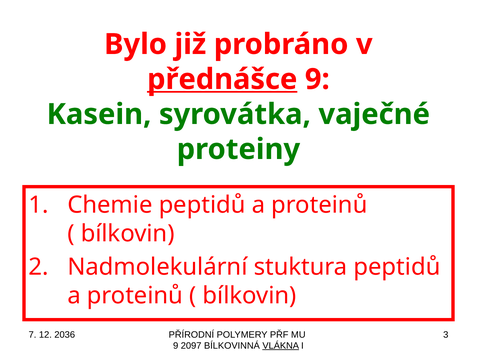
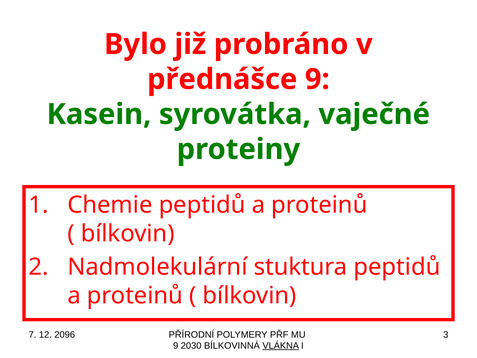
přednášce underline: present -> none
2036: 2036 -> 2096
2097: 2097 -> 2030
